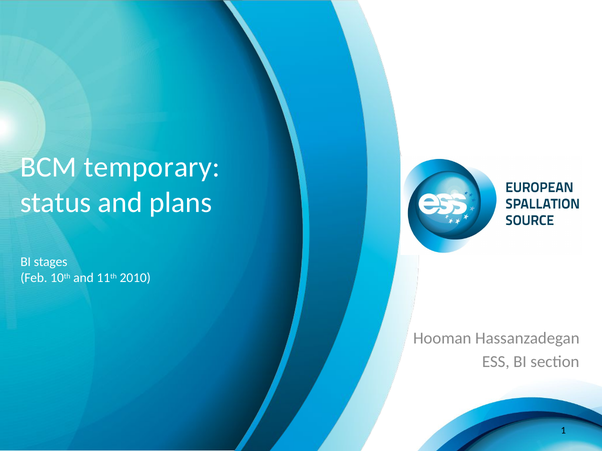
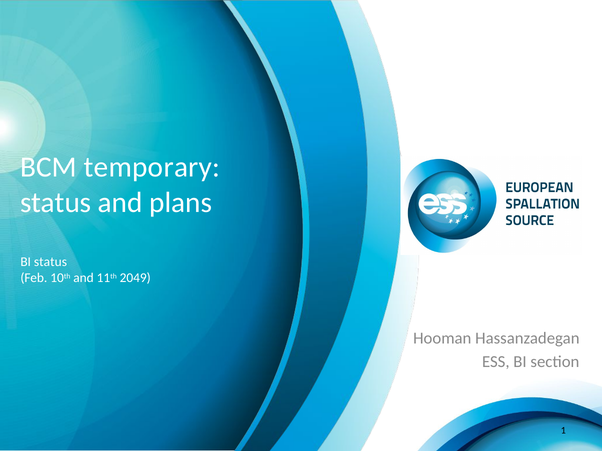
BI stages: stages -> status
2010: 2010 -> 2049
